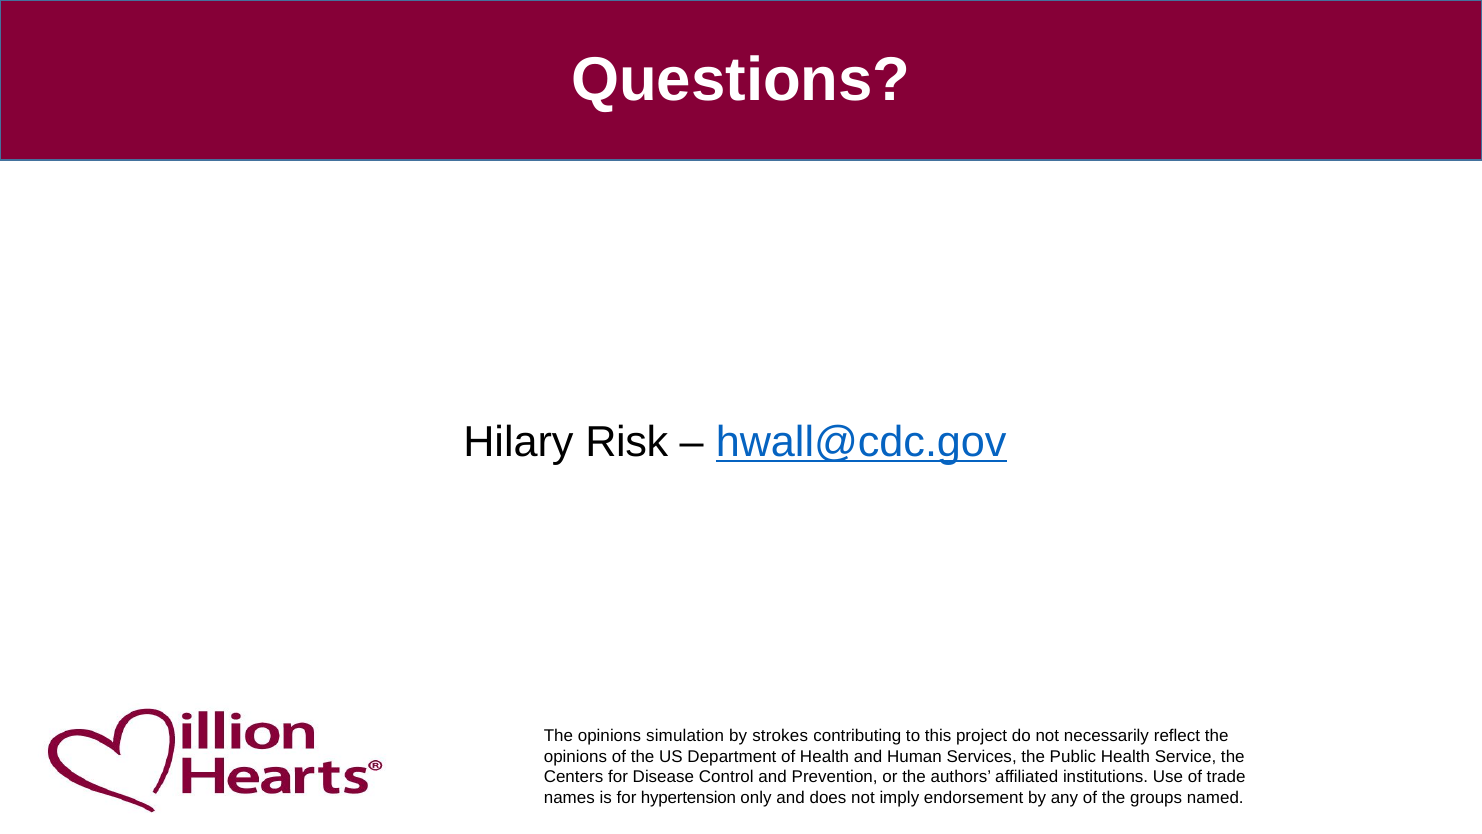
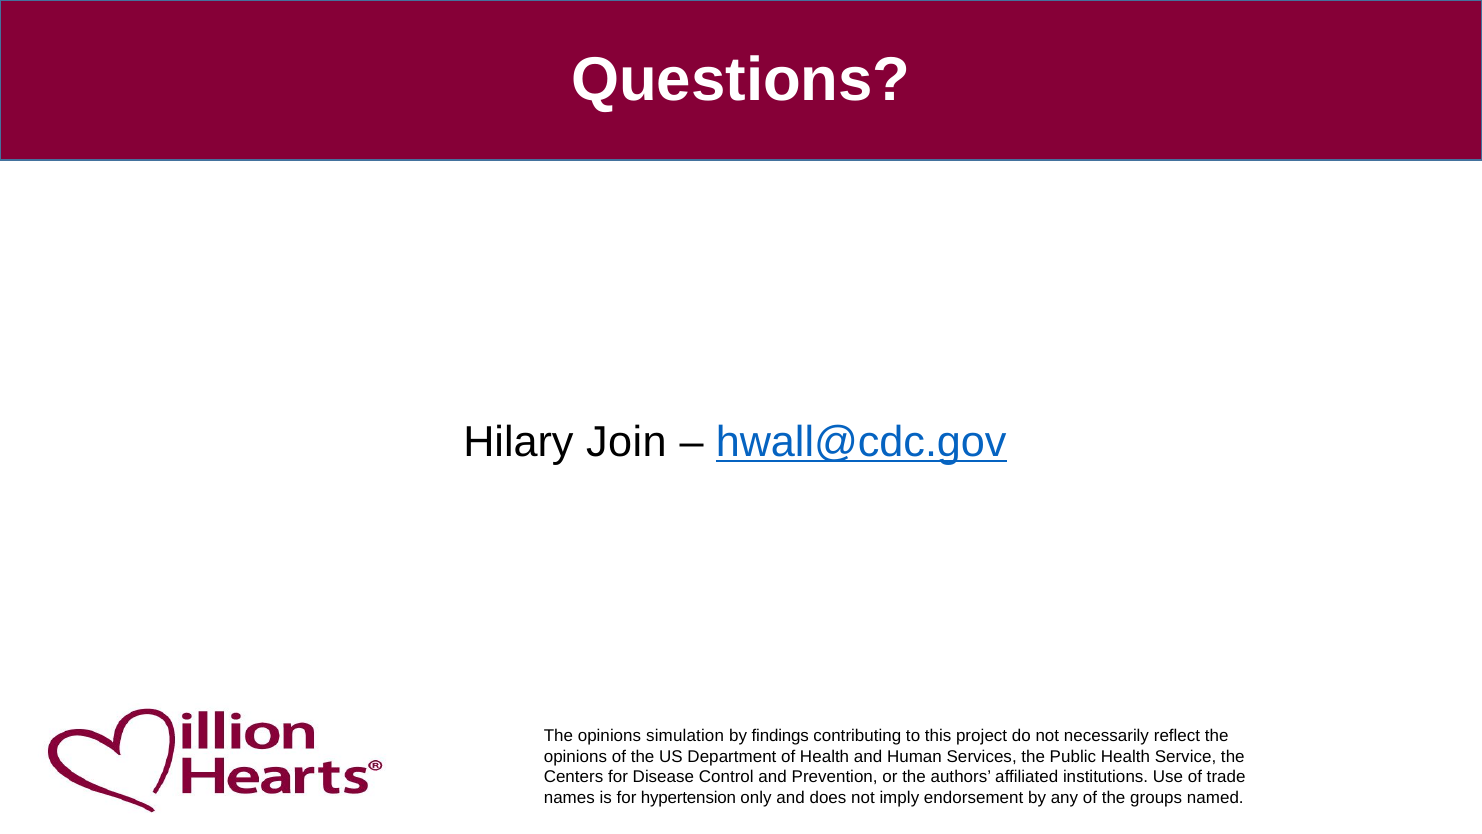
Risk: Risk -> Join
strokes: strokes -> findings
